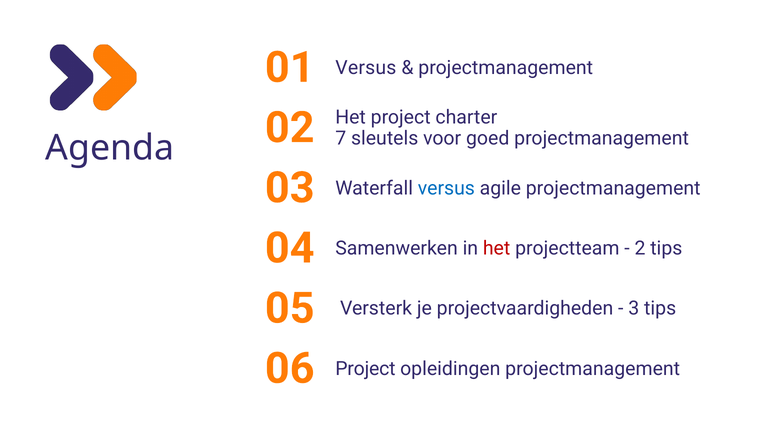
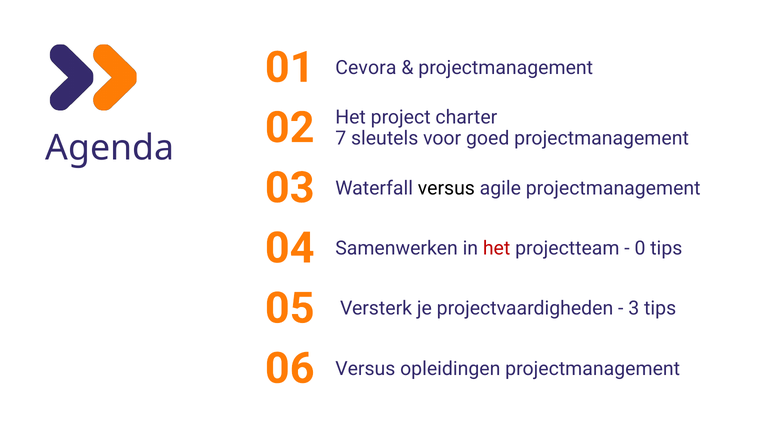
Versus at (366, 68): Versus -> Cevora
versus at (446, 188) colour: blue -> black
2: 2 -> 0
Project at (365, 369): Project -> Versus
